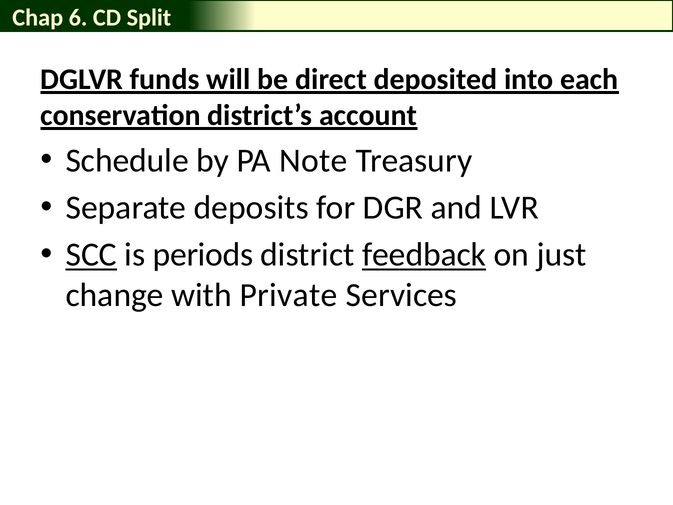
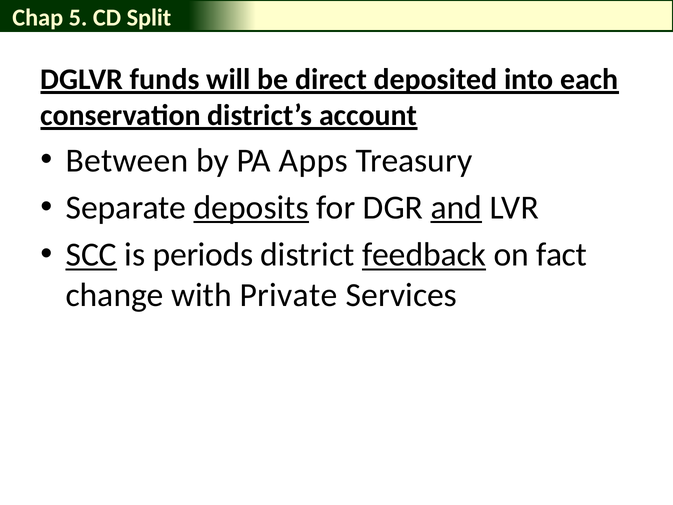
6: 6 -> 5
Schedule: Schedule -> Between
Note: Note -> Apps
deposits underline: none -> present
and underline: none -> present
just: just -> fact
